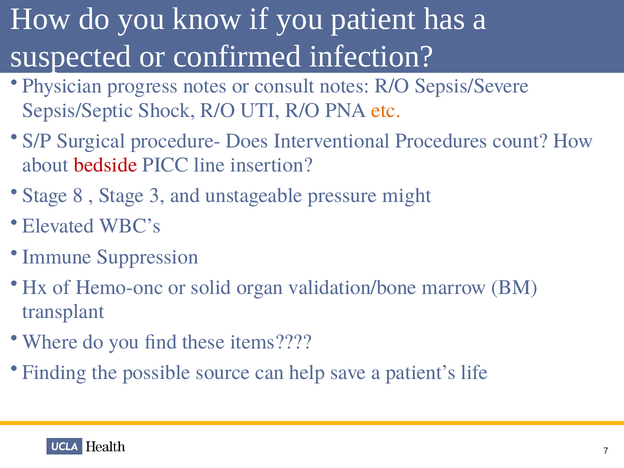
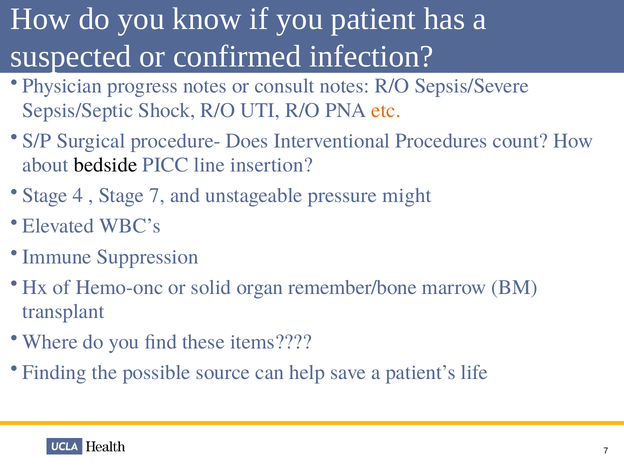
bedside colour: red -> black
8: 8 -> 4
Stage 3: 3 -> 7
validation/bone: validation/bone -> remember/bone
